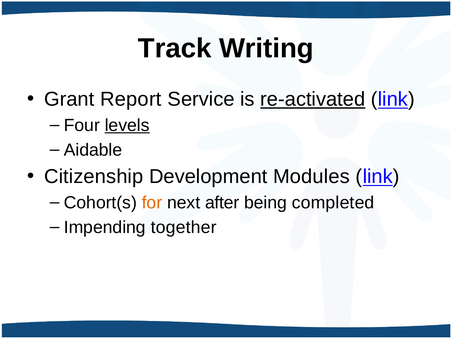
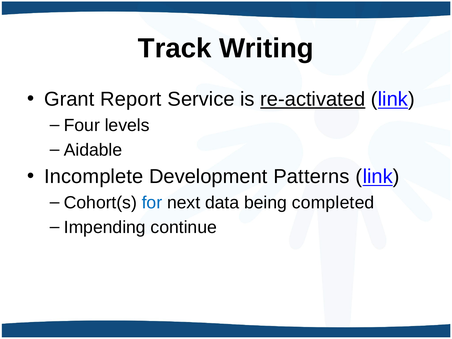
levels underline: present -> none
Citizenship: Citizenship -> Incomplete
Modules: Modules -> Patterns
for colour: orange -> blue
after: after -> data
together: together -> continue
